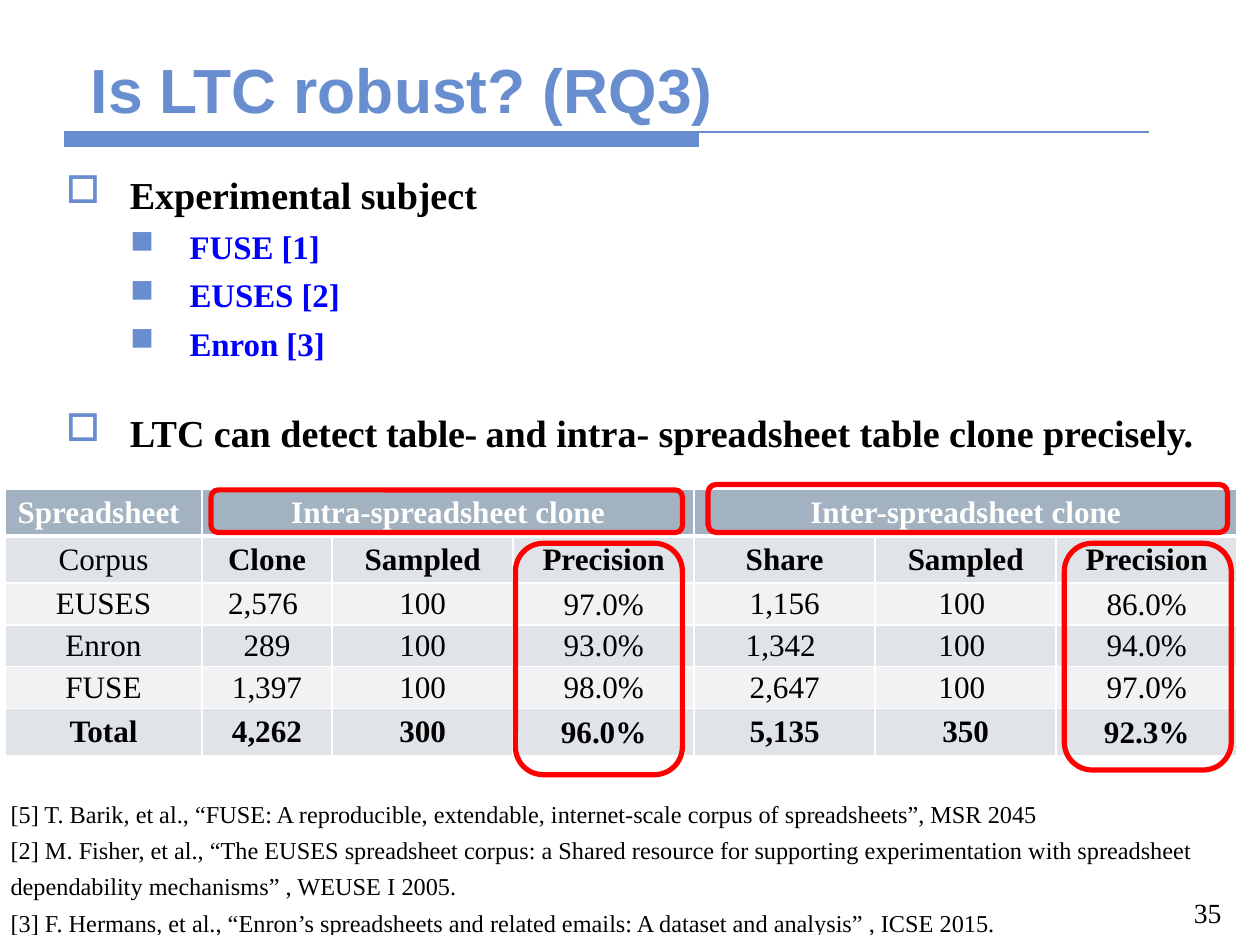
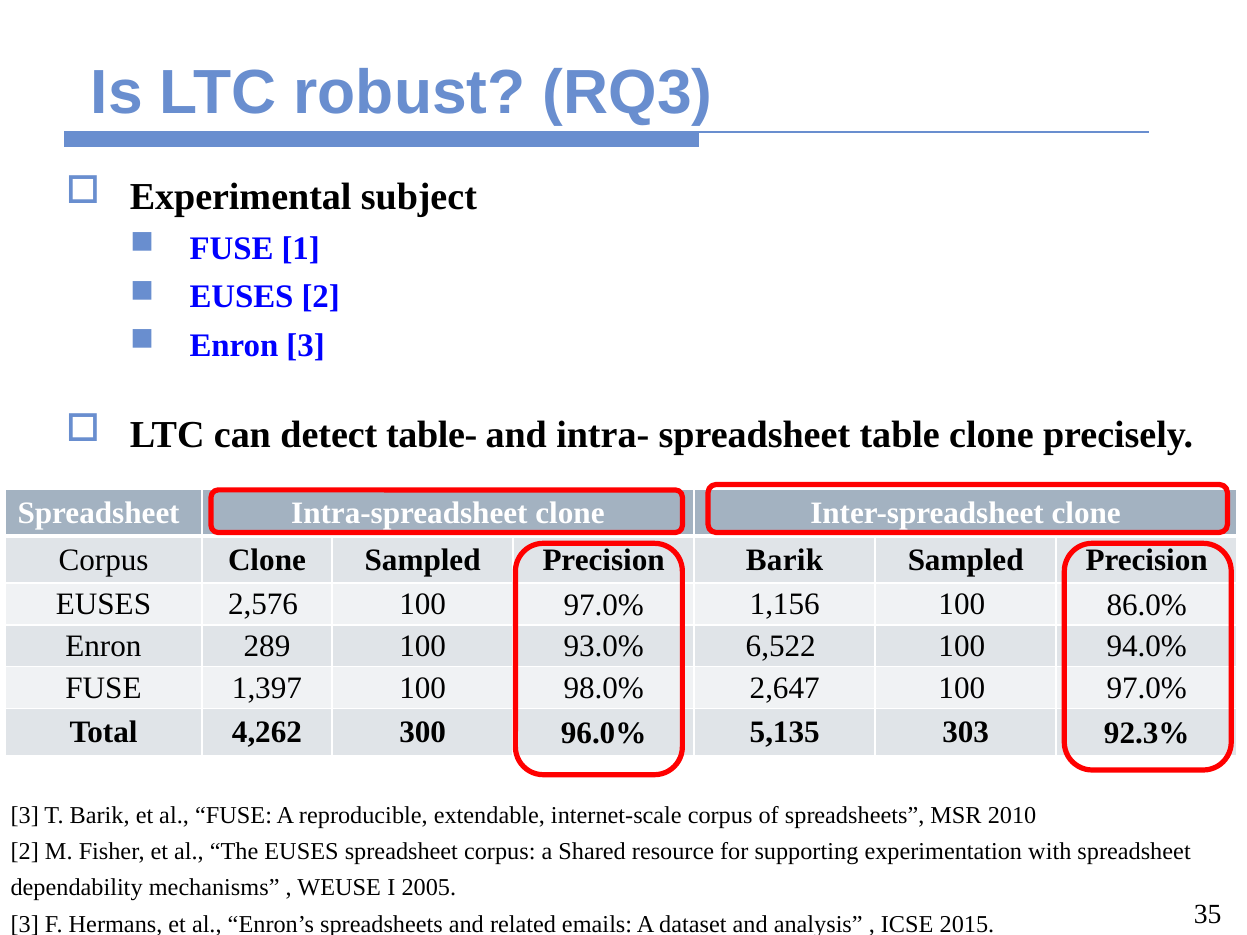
Precision Share: Share -> Barik
1,342: 1,342 -> 6,522
350: 350 -> 303
5 at (25, 815): 5 -> 3
2045: 2045 -> 2010
